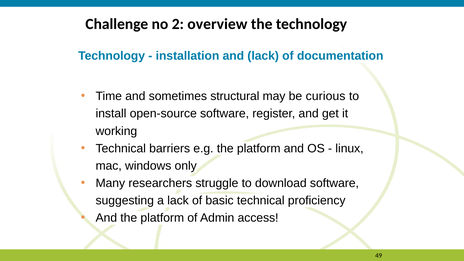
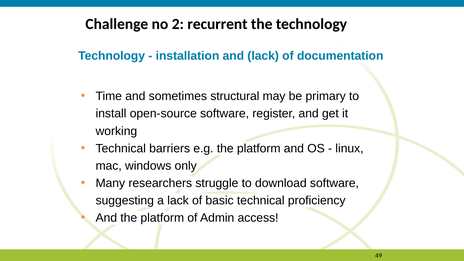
overview: overview -> recurrent
curious: curious -> primary
